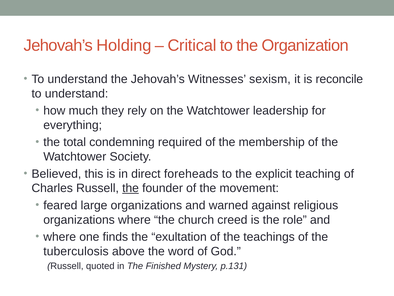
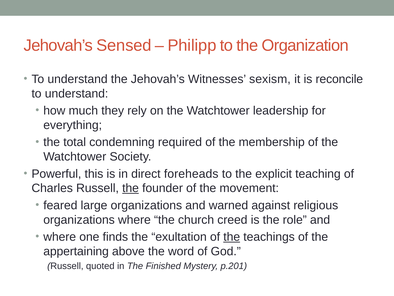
Holding: Holding -> Sensed
Critical: Critical -> Philipp
Believed: Believed -> Powerful
the at (232, 237) underline: none -> present
tuberculosis: tuberculosis -> appertaining
p.131: p.131 -> p.201
